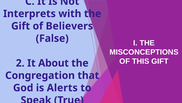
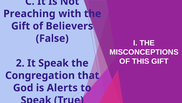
Interprets: Interprets -> Preaching
It About: About -> Speak
